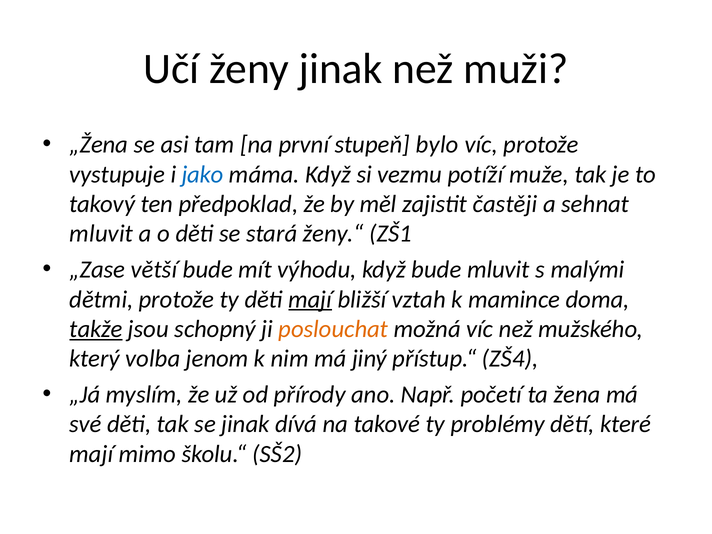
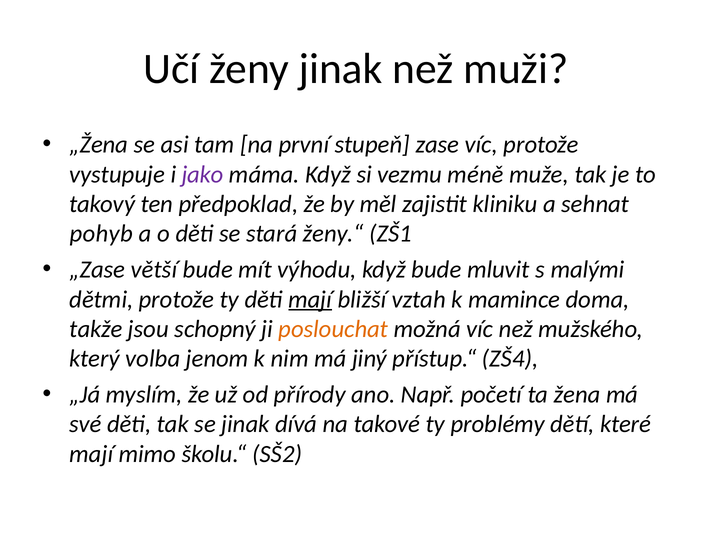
bylo: bylo -> zase
jako colour: blue -> purple
potíží: potíží -> méně
častěji: častěji -> kliniku
mluvit at (101, 234): mluvit -> pohyb
takže underline: present -> none
